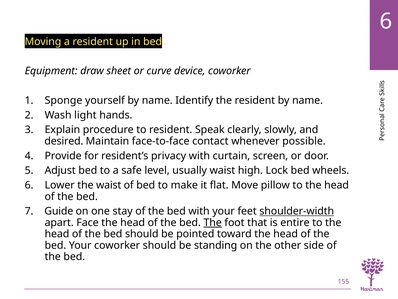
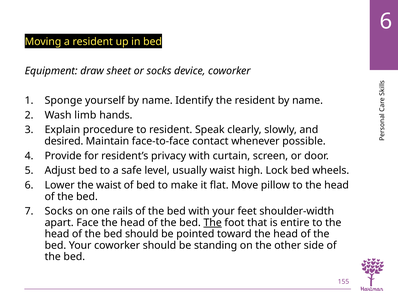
or curve: curve -> socks
light: light -> limb
Guide at (59, 211): Guide -> Socks
stay: stay -> rails
shoulder-width underline: present -> none
